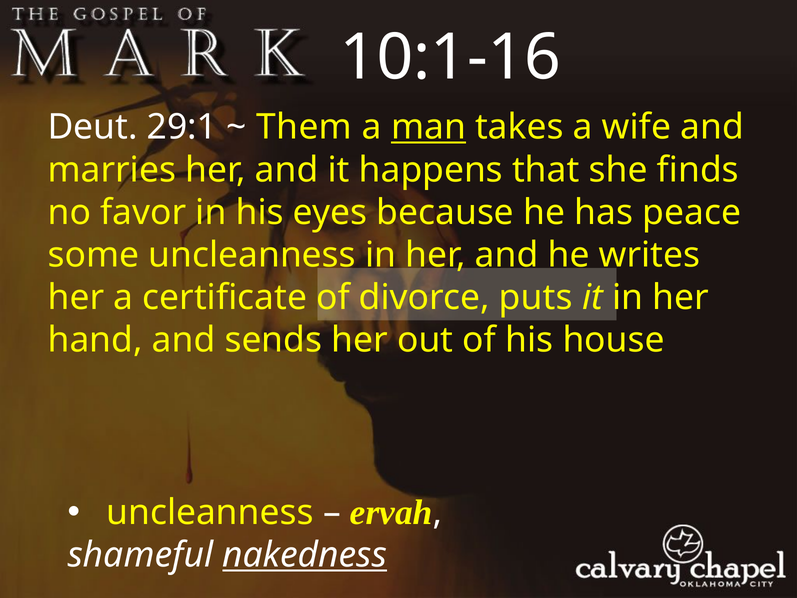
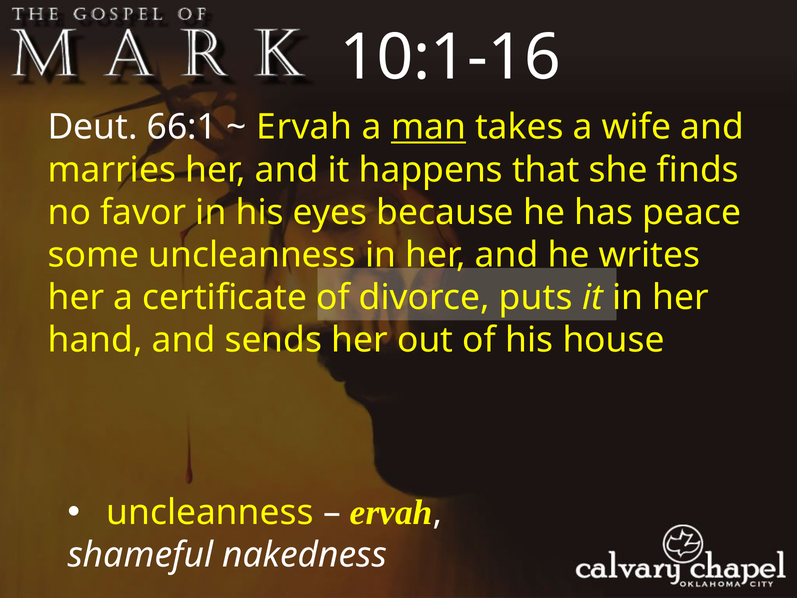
29:1: 29:1 -> 66:1
Them at (304, 127): Them -> Ervah
nakedness underline: present -> none
